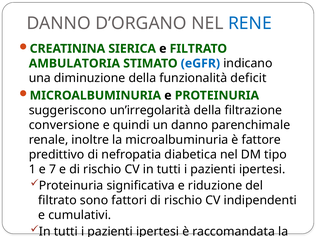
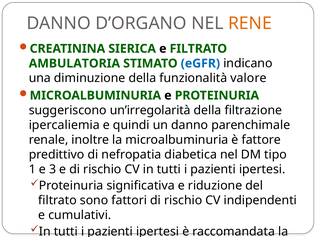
RENE colour: blue -> orange
deficit: deficit -> valore
conversione: conversione -> ipercaliemia
7: 7 -> 3
